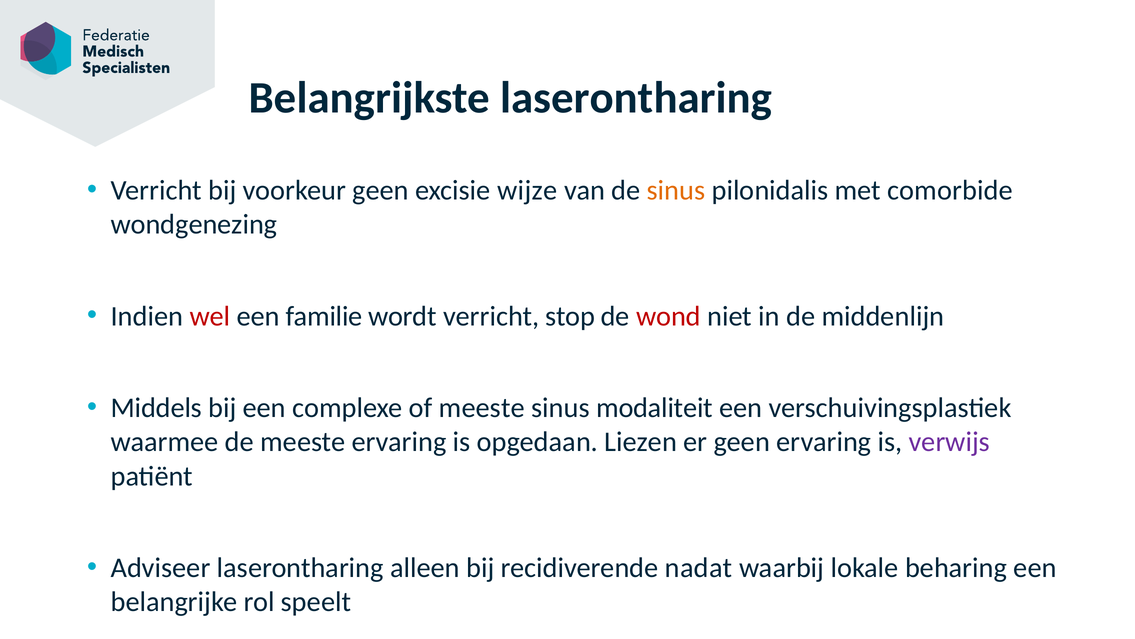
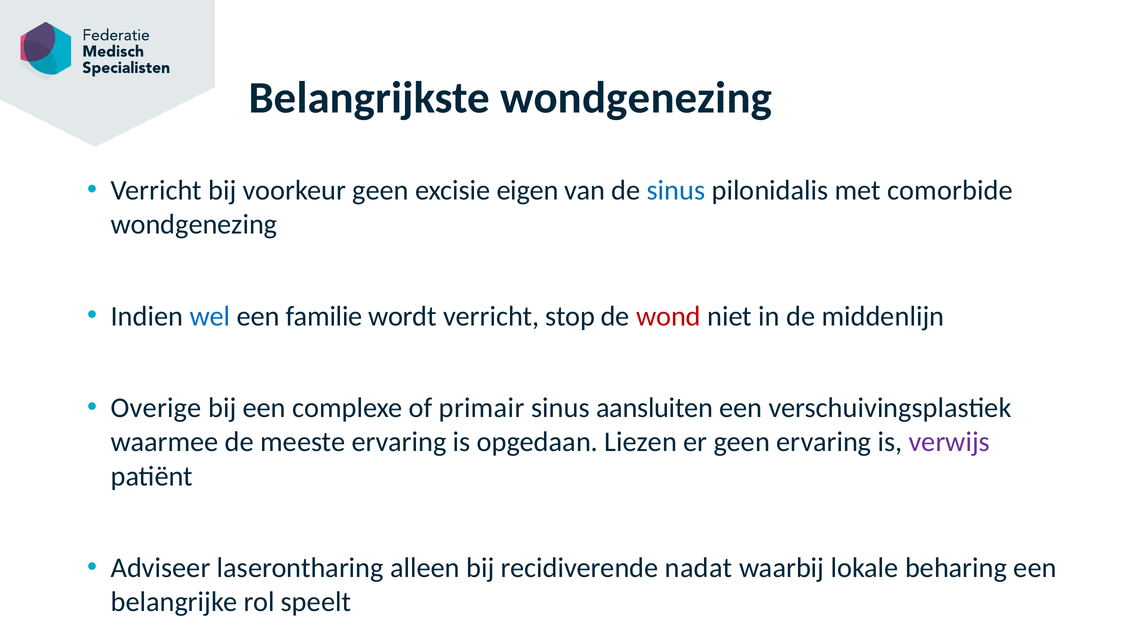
Belangrijkste laserontharing: laserontharing -> wondgenezing
wijze: wijze -> eigen
sinus at (676, 190) colour: orange -> blue
wel colour: red -> blue
Middels: Middels -> Overige
of meeste: meeste -> primair
modaliteit: modaliteit -> aansluiten
